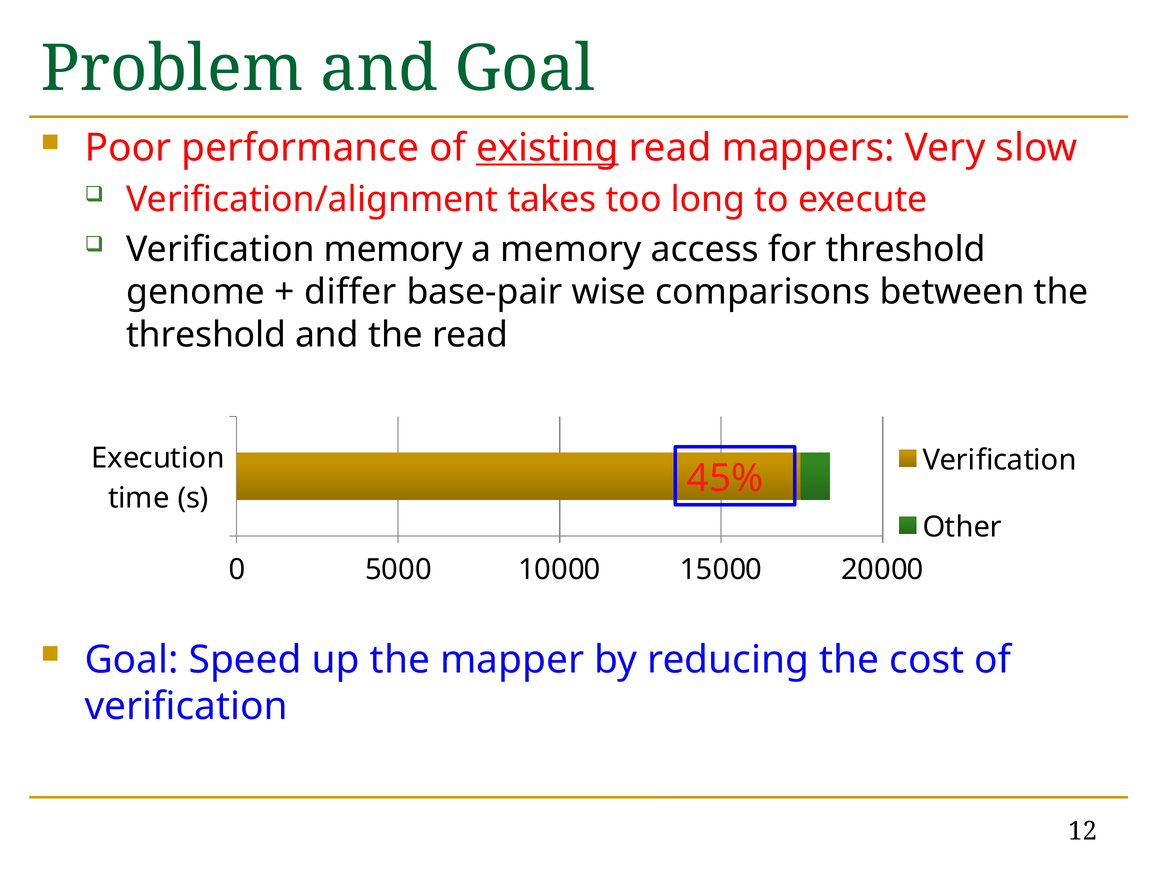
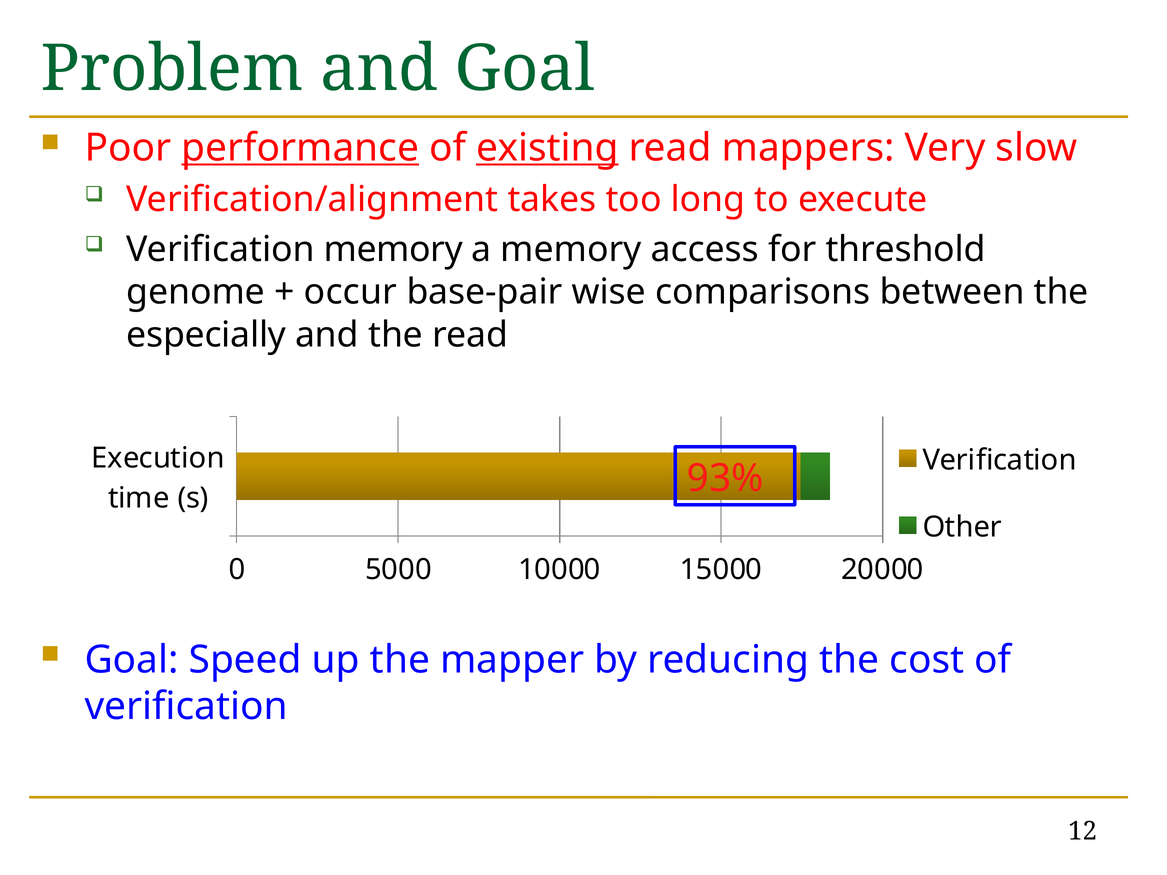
performance underline: none -> present
differ: differ -> occur
threshold at (206, 335): threshold -> especially
45%: 45% -> 93%
